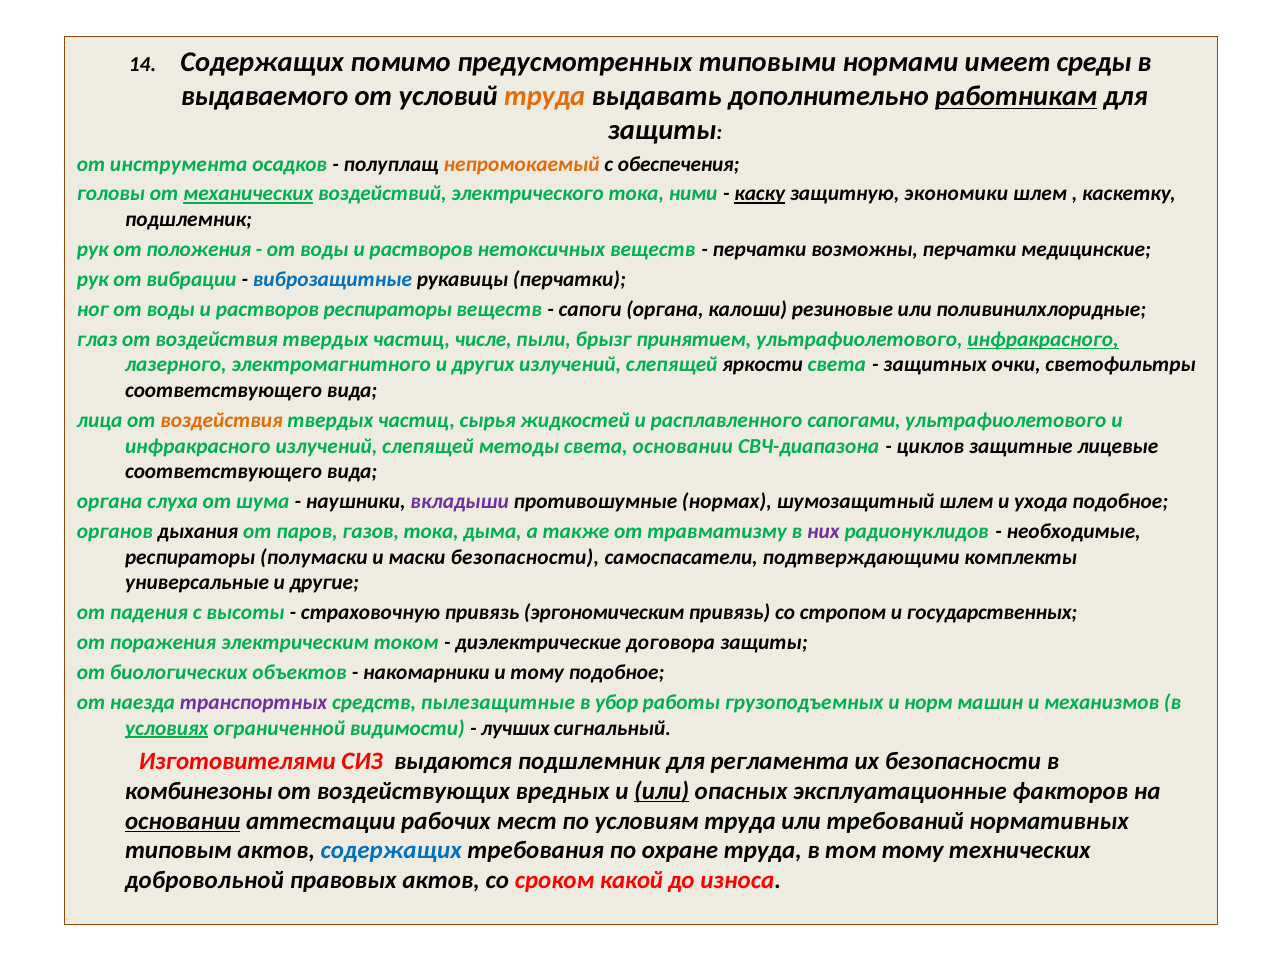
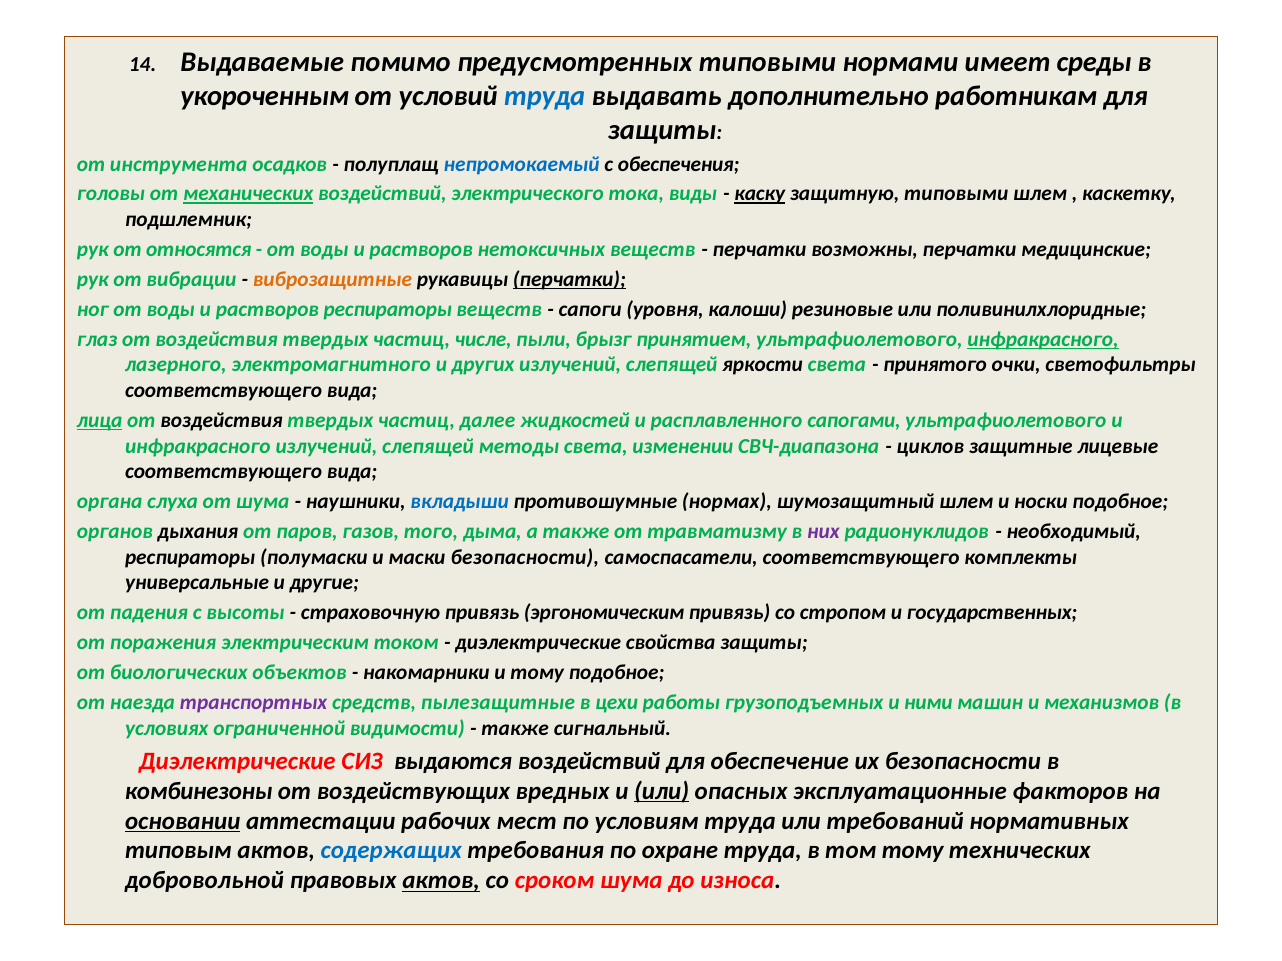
14 Содержащих: Содержащих -> Выдаваемые
выдаваемого: выдаваемого -> укороченным
труда at (545, 96) colour: orange -> blue
работникам underline: present -> none
непромокаемый colour: orange -> blue
ними: ними -> виды
защитную экономики: экономики -> типовыми
положения: положения -> относятся
виброзащитные colour: blue -> orange
перчатки at (569, 279) underline: none -> present
сапоги органа: органа -> уровня
защитных: защитных -> принятого
лица underline: none -> present
воздействия at (221, 421) colour: orange -> black
сырья: сырья -> далее
света основании: основании -> изменении
вкладыши colour: purple -> blue
ухода: ухода -> носки
газов тока: тока -> того
необходимые: необходимые -> необходимый
самоспасатели подтверждающими: подтверждающими -> соответствующего
договора: договора -> свойства
убор: убор -> цехи
норм: норм -> ними
условиях underline: present -> none
лучших at (515, 728): лучших -> также
Изготовителями at (237, 761): Изготовителями -> Диэлектрические
выдаются подшлемник: подшлемник -> воздействий
регламента: регламента -> обеспечение
актов at (441, 881) underline: none -> present
сроком какой: какой -> шума
